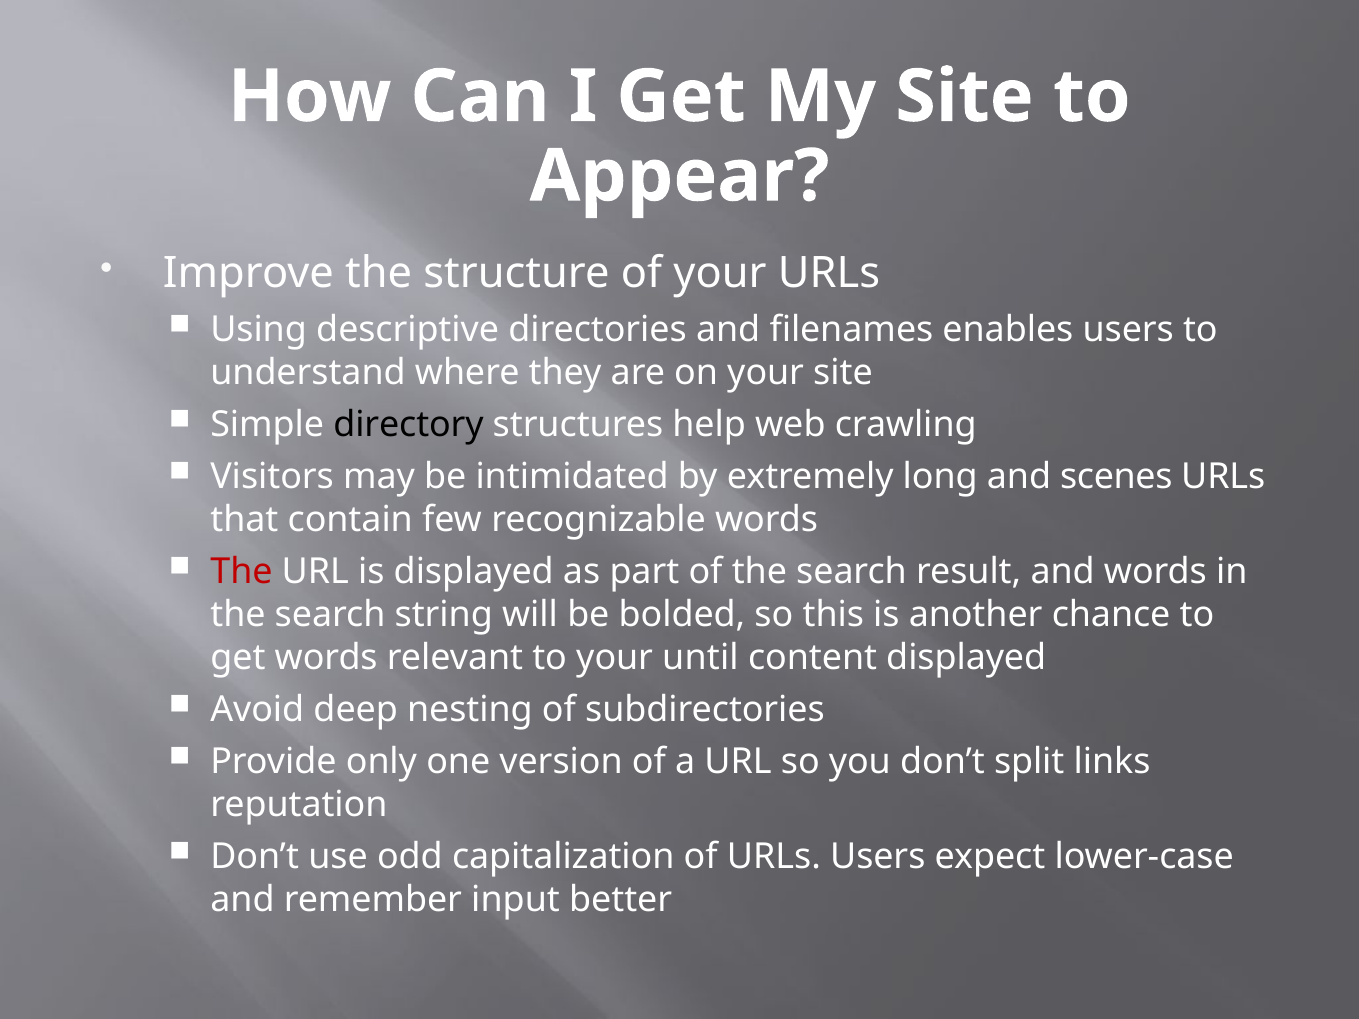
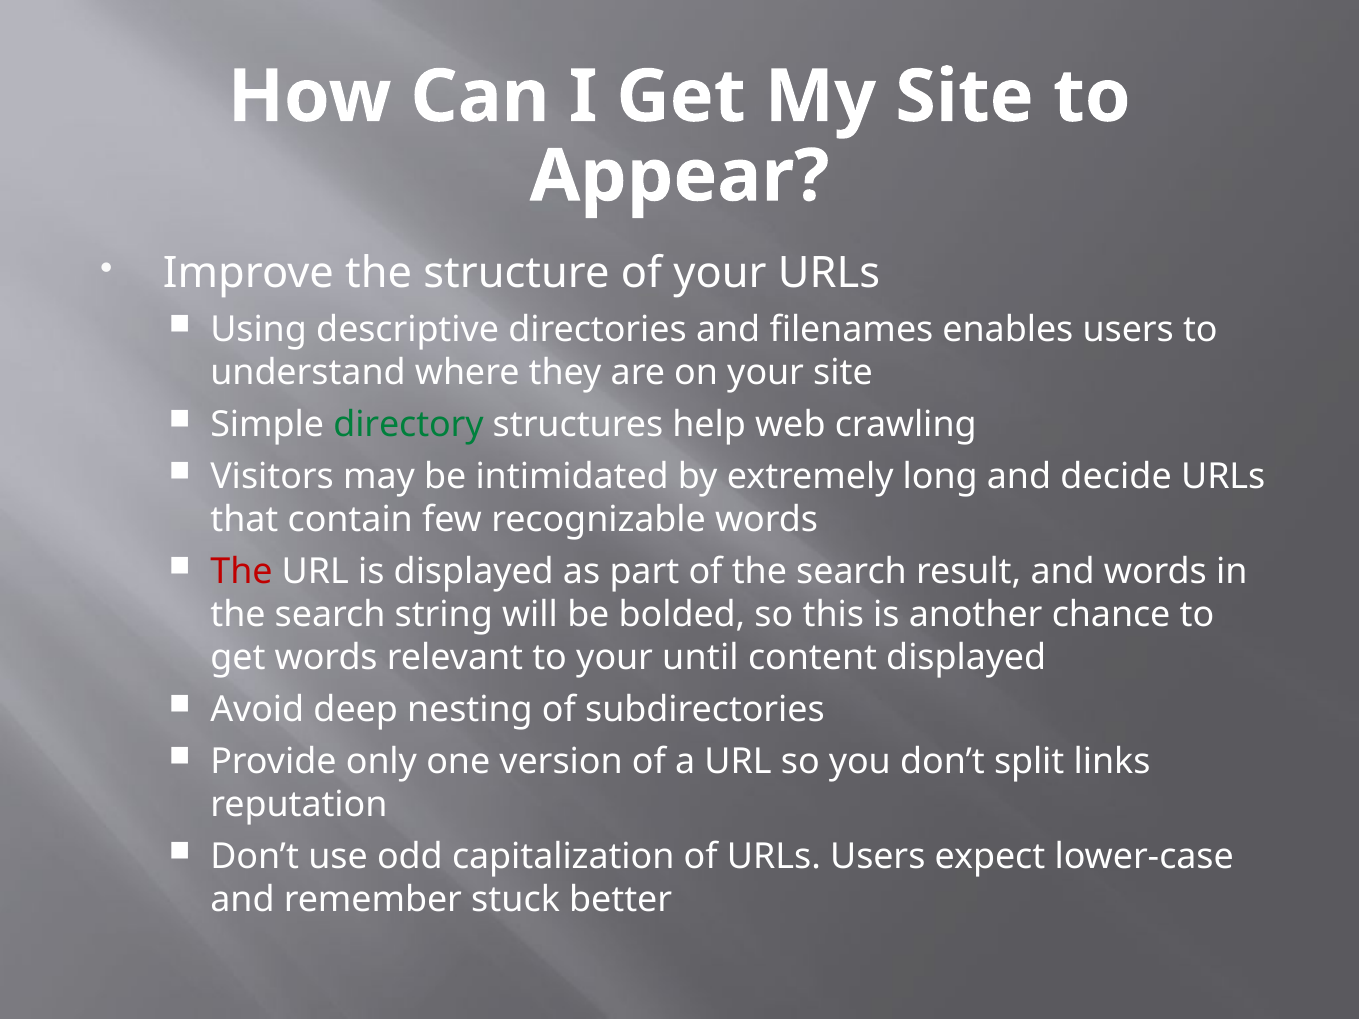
directory colour: black -> green
scenes: scenes -> decide
input: input -> stuck
